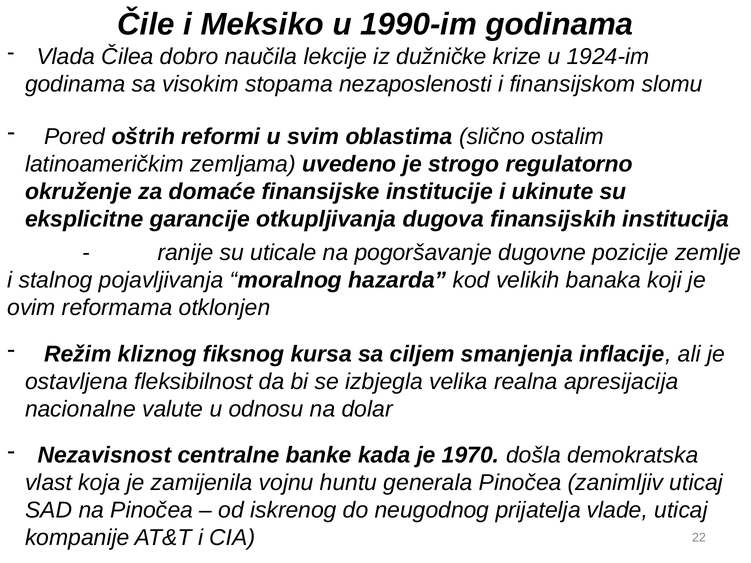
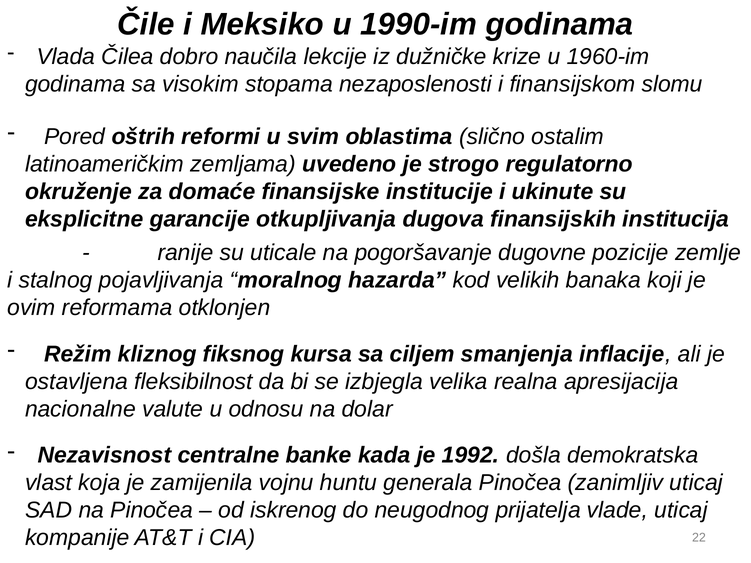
1924-im: 1924-im -> 1960-im
1970: 1970 -> 1992
